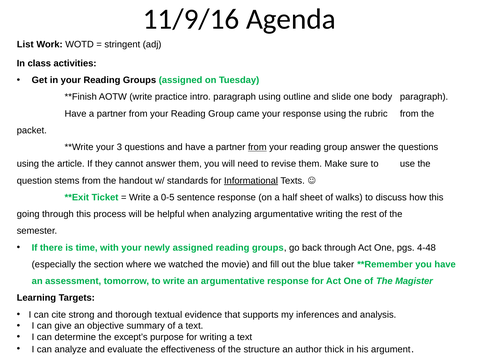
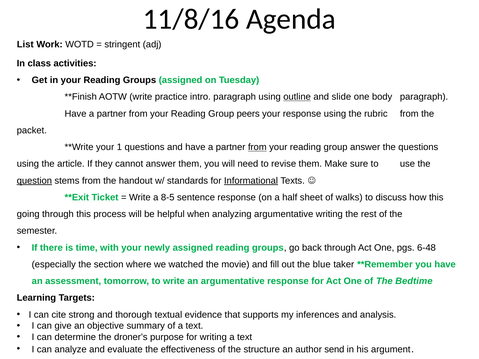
11/9/16: 11/9/16 -> 11/8/16
outline underline: none -> present
came: came -> peers
3: 3 -> 1
question underline: none -> present
0-5: 0-5 -> 8-5
4-48: 4-48 -> 6-48
Magister: Magister -> Bedtime
except’s: except’s -> droner’s
thick: thick -> send
